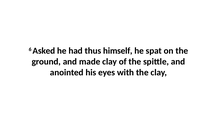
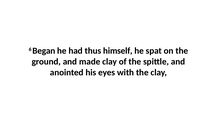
Asked: Asked -> Began
